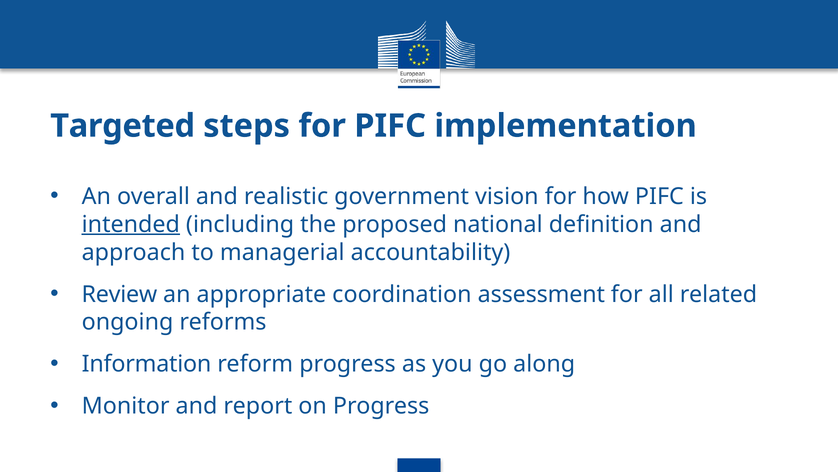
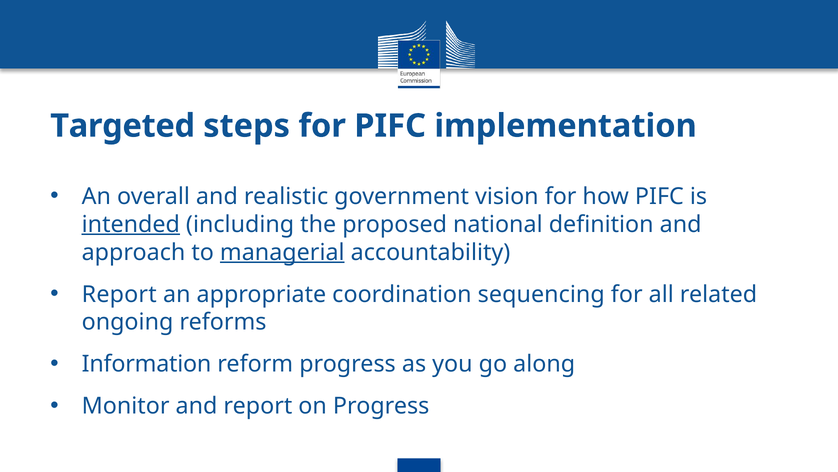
managerial underline: none -> present
Review at (119, 294): Review -> Report
assessment: assessment -> sequencing
